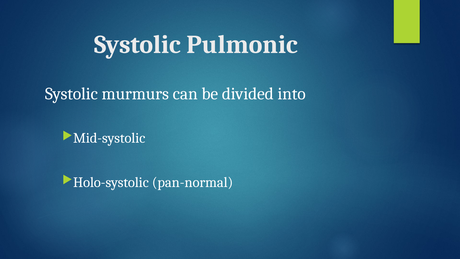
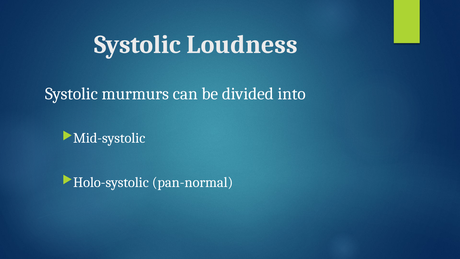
Pulmonic: Pulmonic -> Loudness
